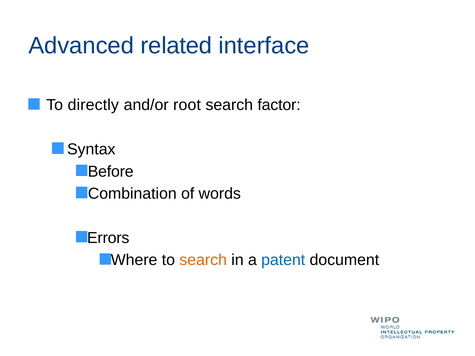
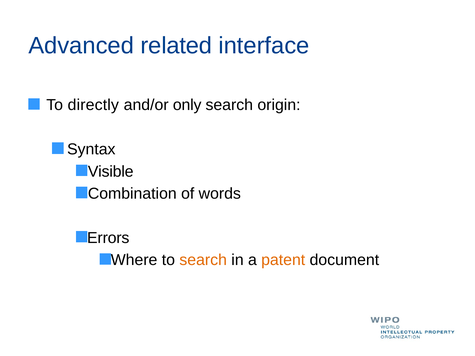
root: root -> only
factor: factor -> origin
Before: Before -> Visible
patent colour: blue -> orange
